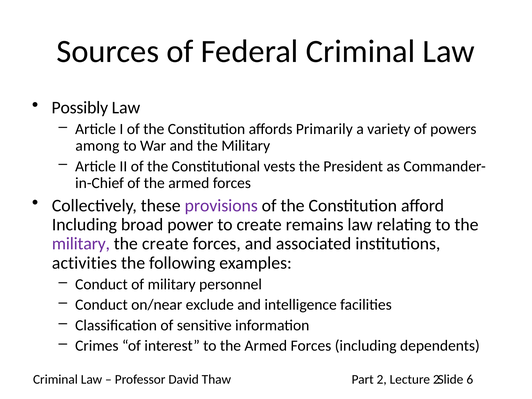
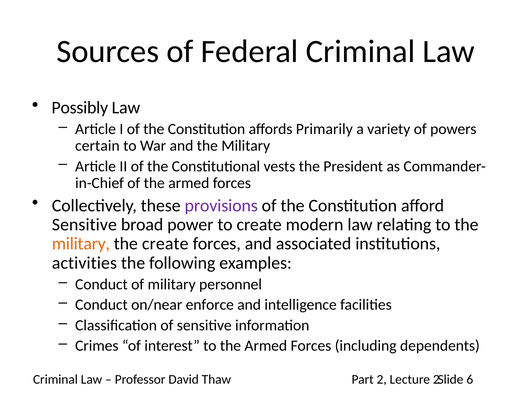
among: among -> certain
Including at (84, 225): Including -> Sensitive
remains: remains -> modern
military at (81, 244) colour: purple -> orange
exclude: exclude -> enforce
